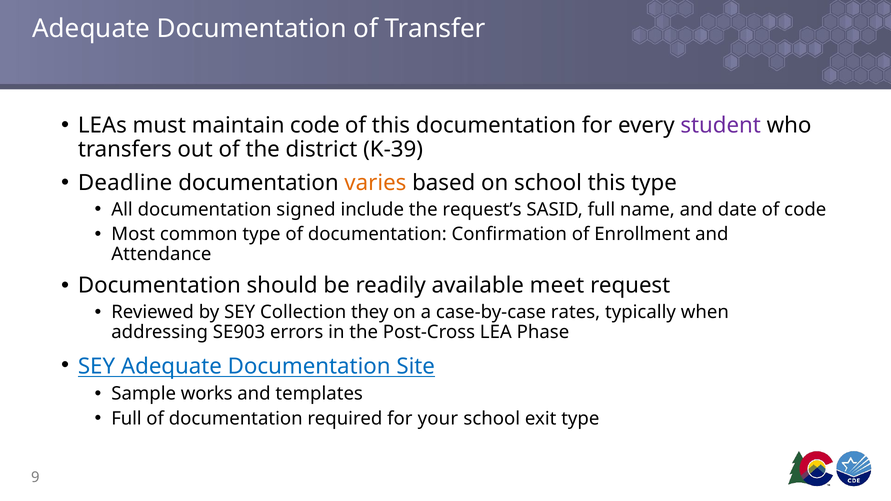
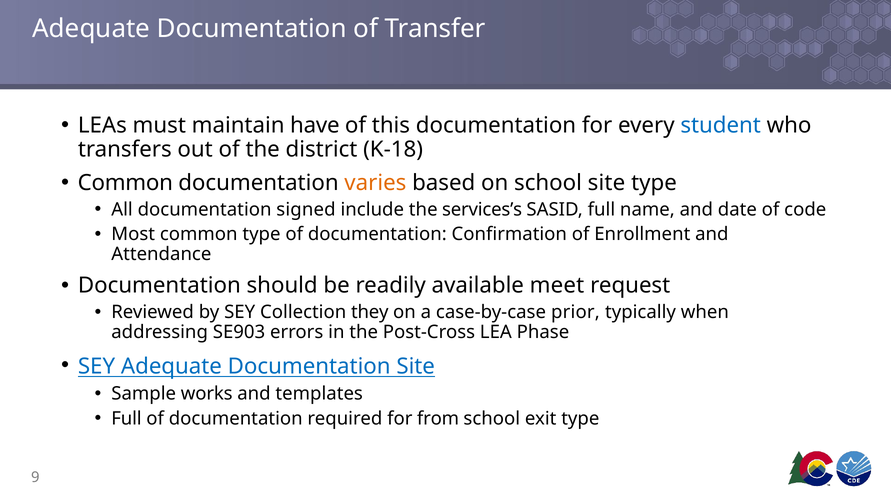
maintain code: code -> have
student colour: purple -> blue
K-39: K-39 -> K-18
Deadline at (125, 183): Deadline -> Common
school this: this -> site
request’s: request’s -> services’s
rates: rates -> prior
your: your -> from
